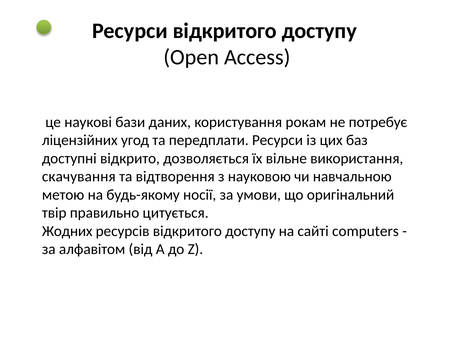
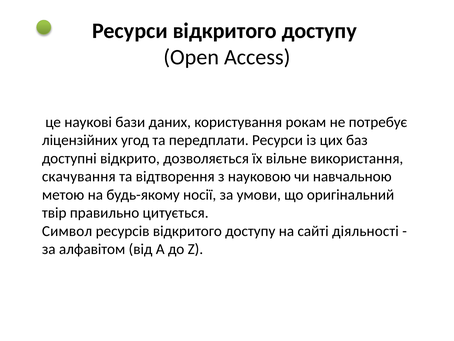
Жодних: Жодних -> Символ
computers: computers -> діяльності
